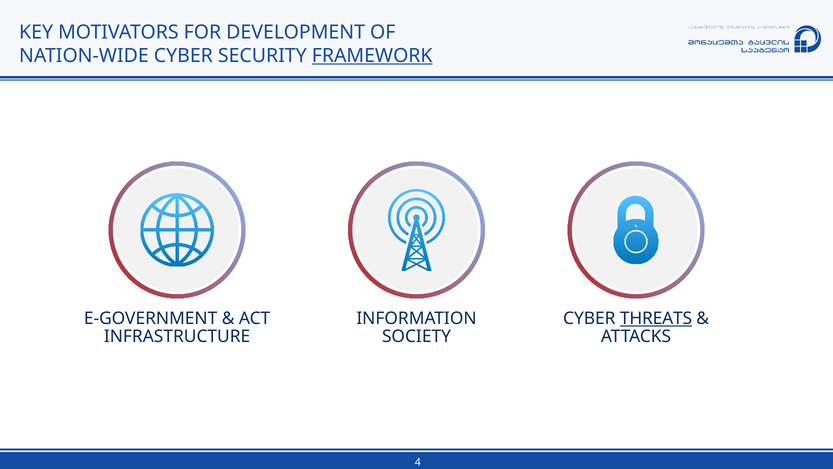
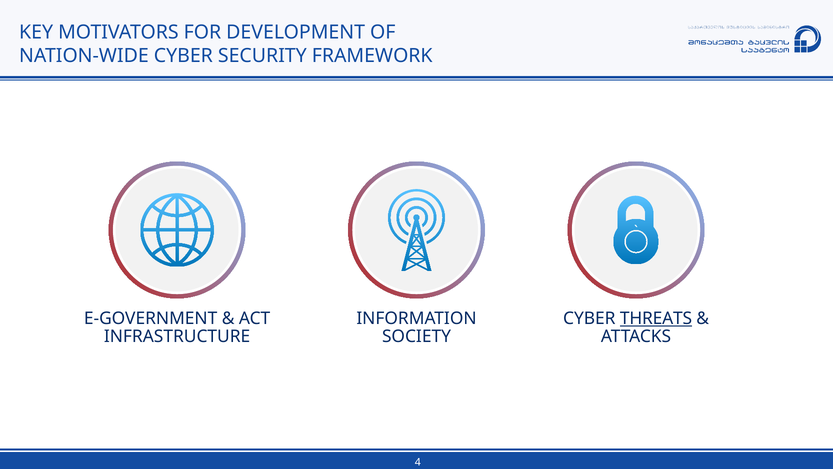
FRAMEWORK underline: present -> none
